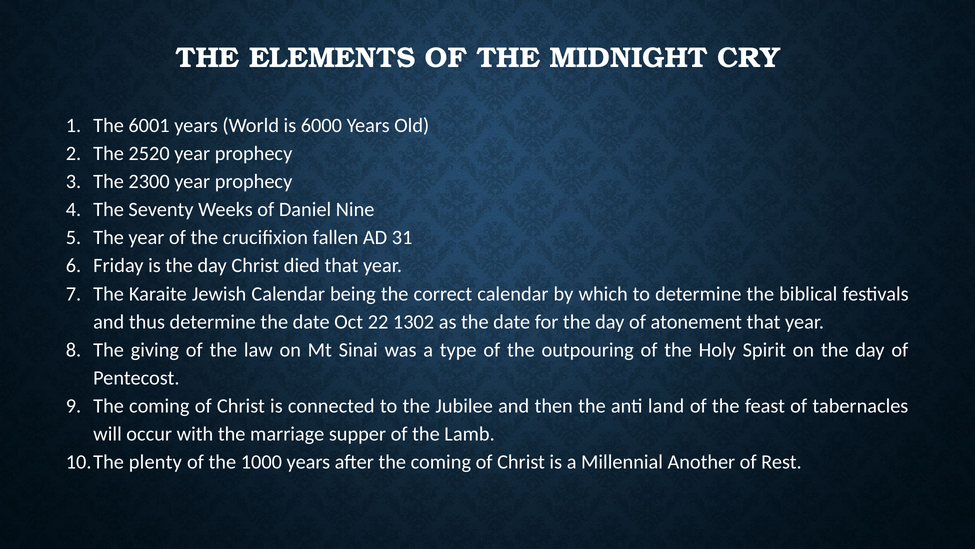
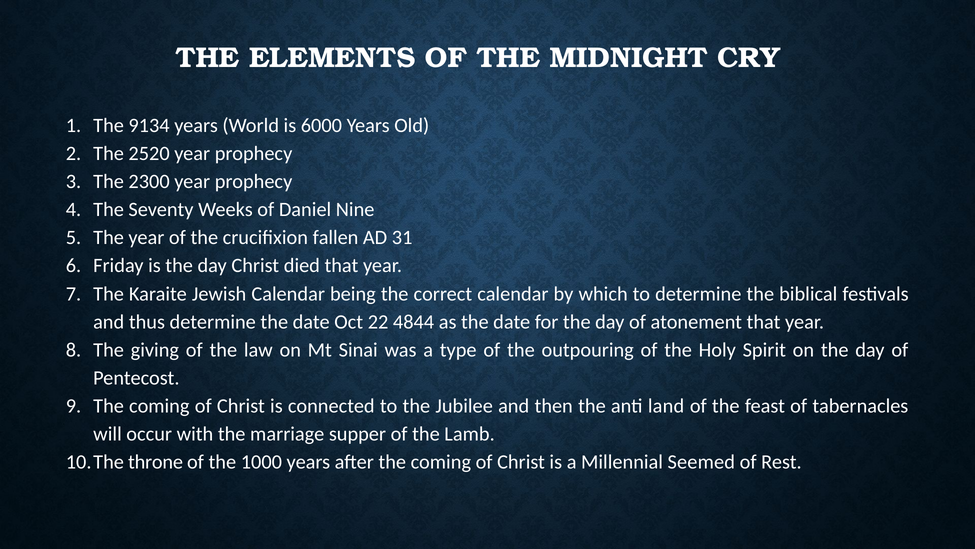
6001: 6001 -> 9134
1302: 1302 -> 4844
plenty: plenty -> throne
Another: Another -> Seemed
